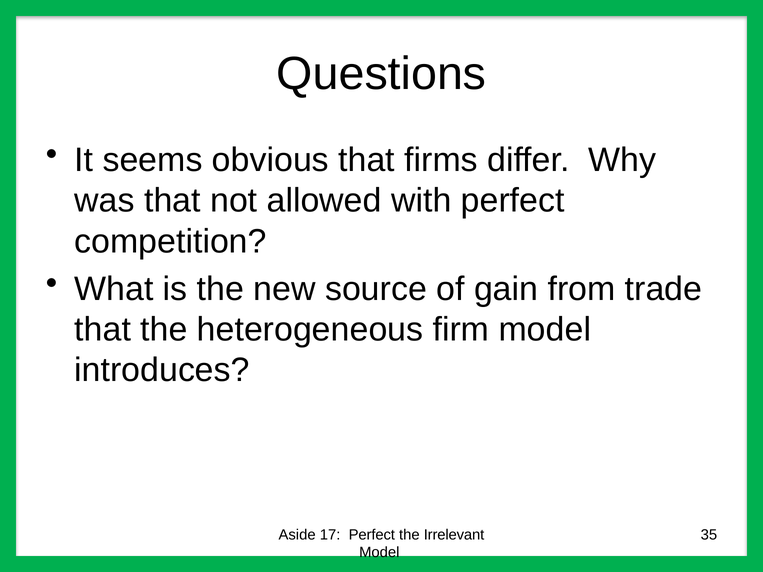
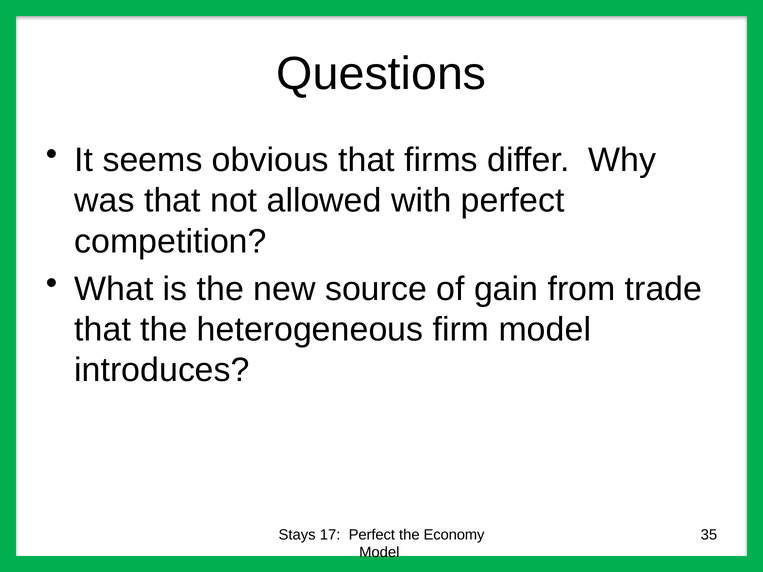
Aside: Aside -> Stays
Irrelevant: Irrelevant -> Economy
